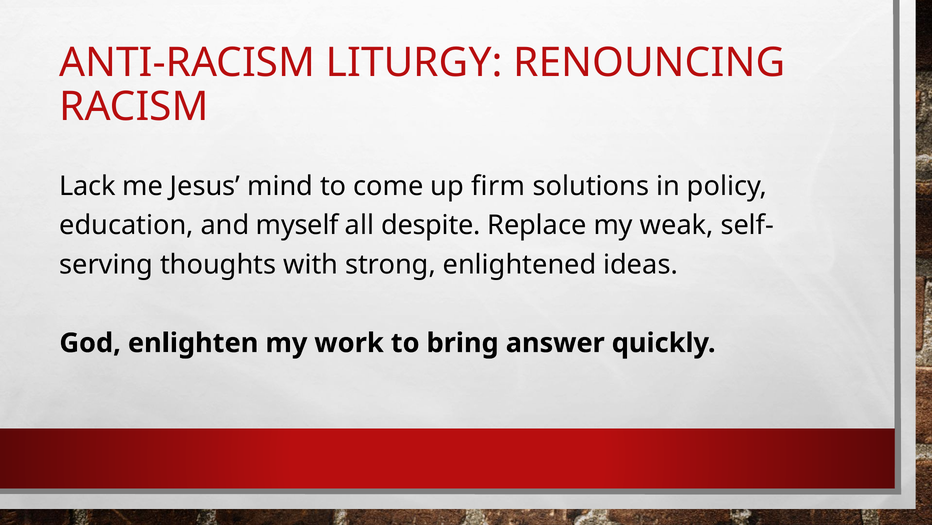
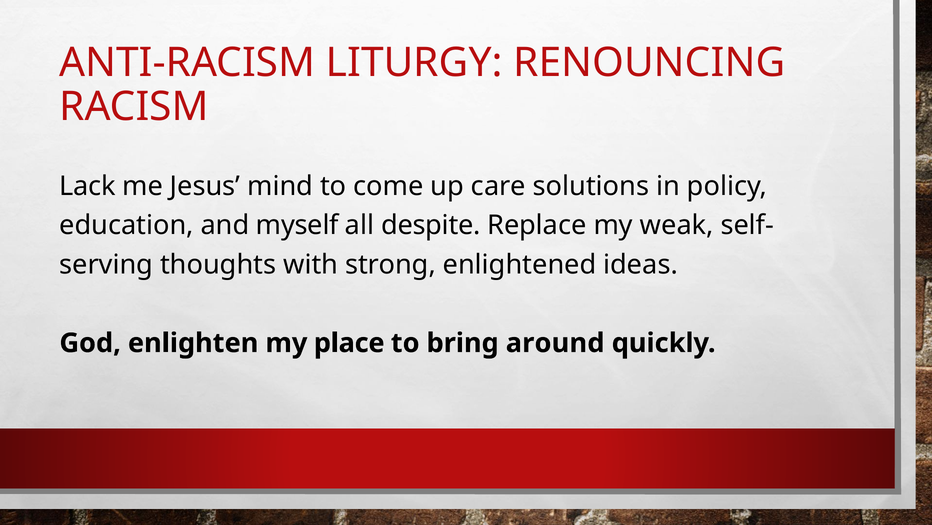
firm: firm -> care
work: work -> place
answer: answer -> around
